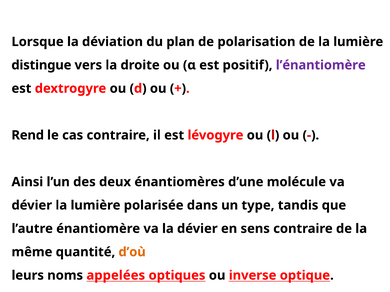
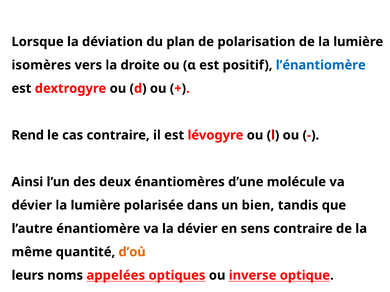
distingue: distingue -> isomères
l’énantiomère colour: purple -> blue
type: type -> bien
